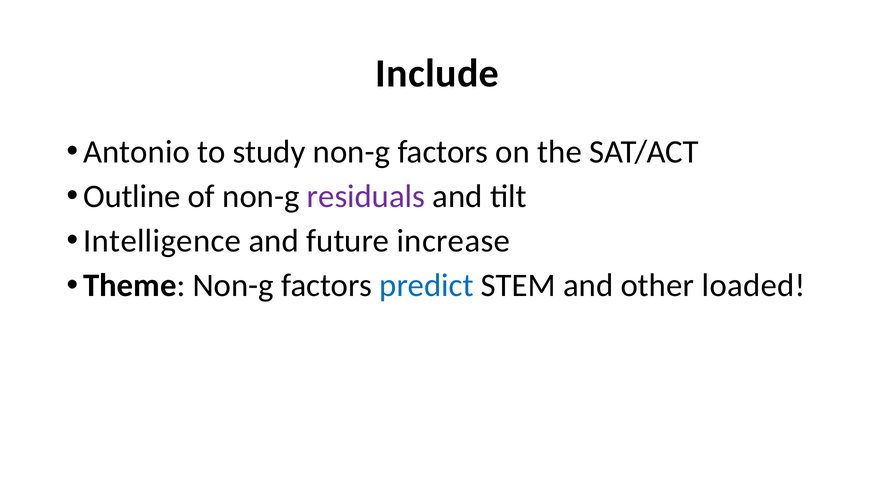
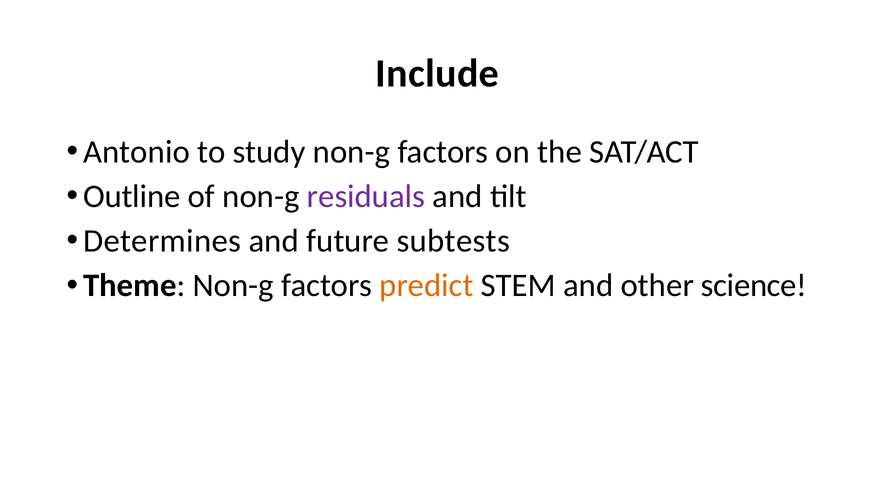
Intelligence: Intelligence -> Determines
increase: increase -> subtests
predict colour: blue -> orange
loaded: loaded -> science
